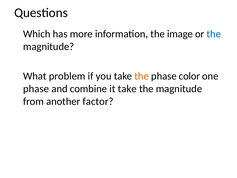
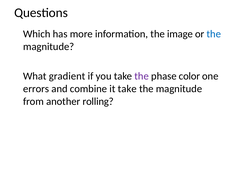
problem: problem -> gradient
the at (142, 76) colour: orange -> purple
phase at (36, 89): phase -> errors
factor: factor -> rolling
